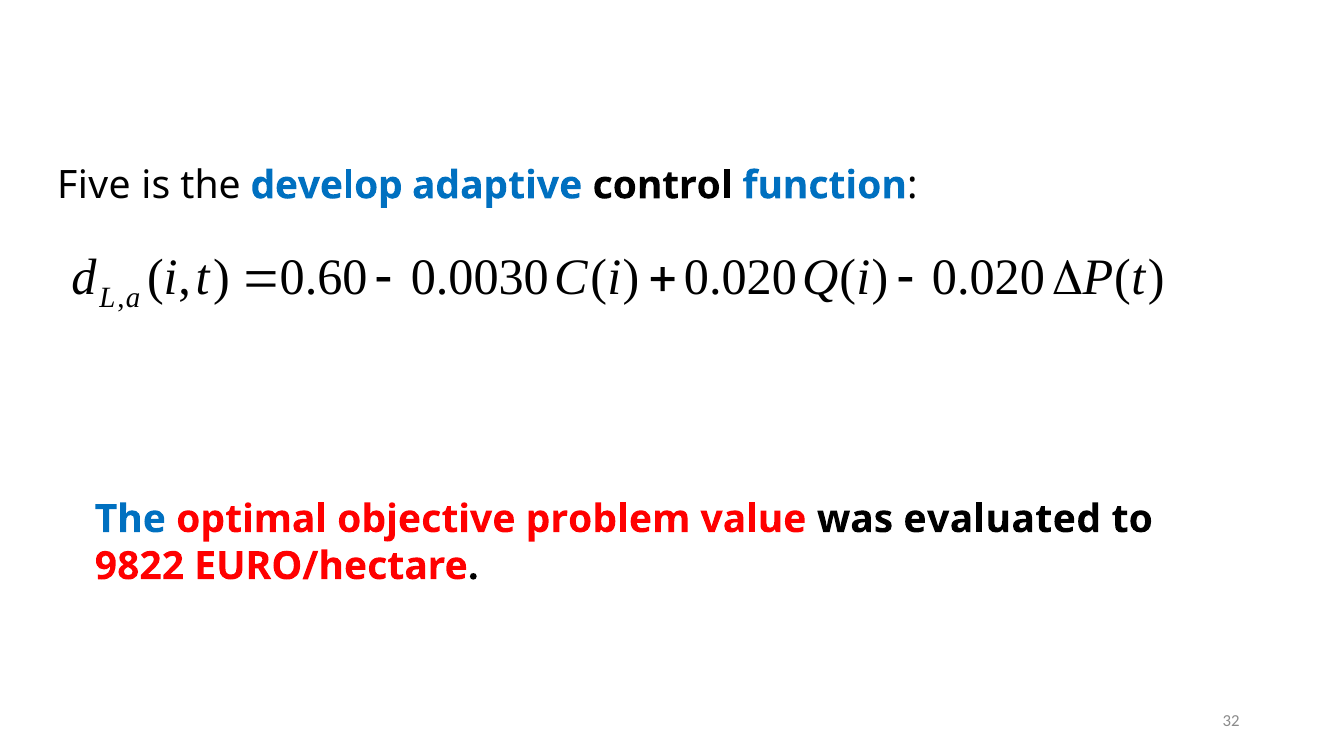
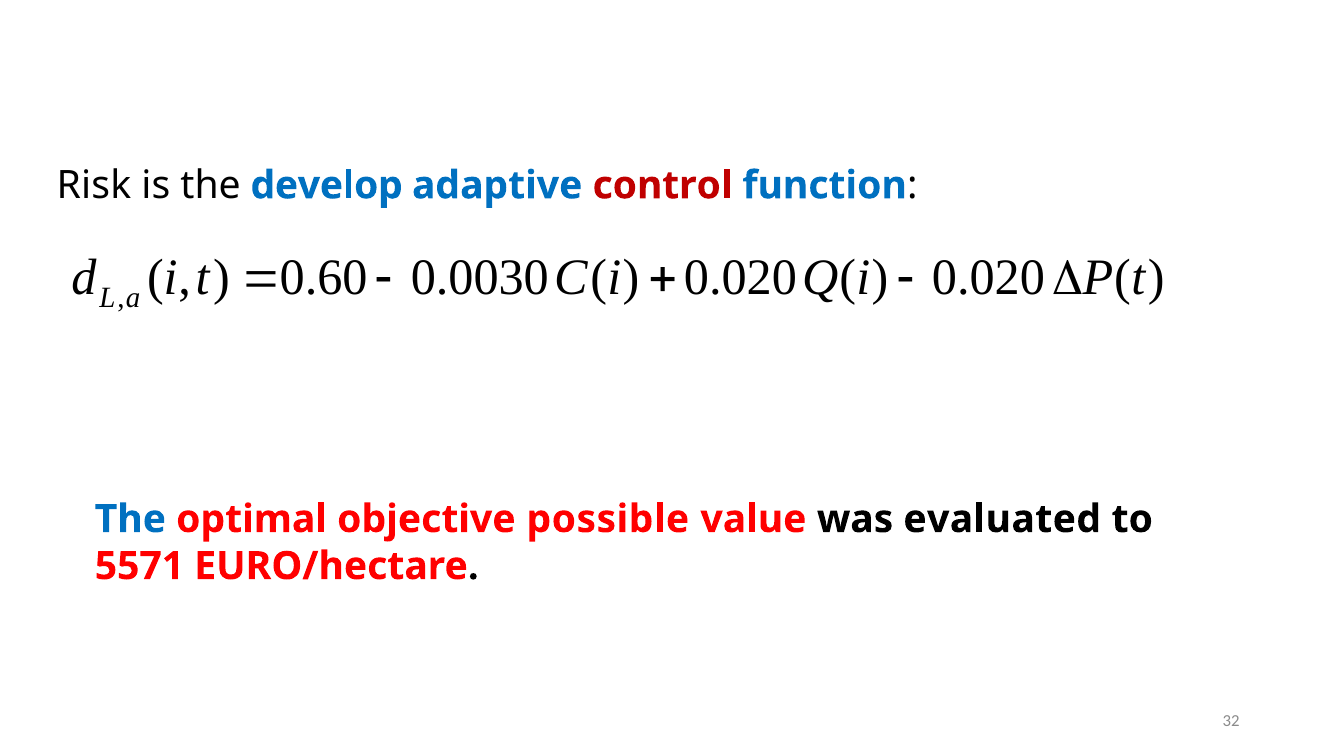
Five: Five -> Risk
control colour: black -> red
problem: problem -> possible
9822: 9822 -> 5571
